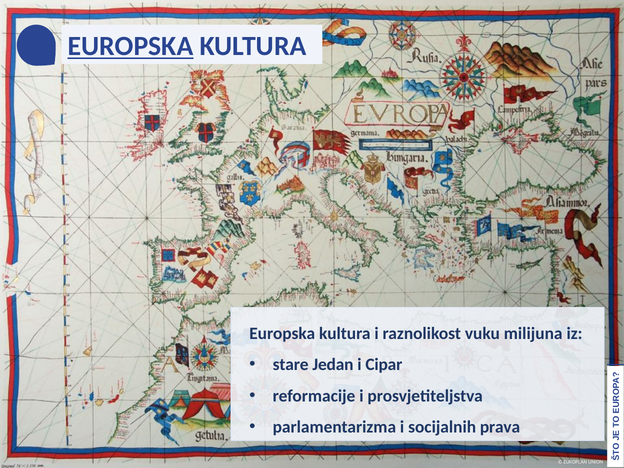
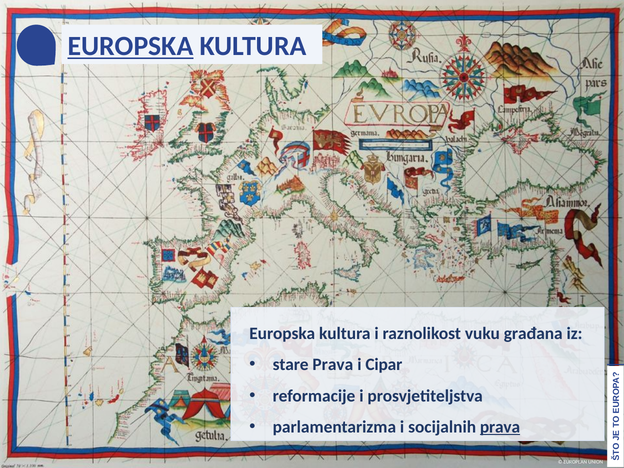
milijuna: milijuna -> građana
stare Jedan: Jedan -> Prava
prava at (500, 427) underline: none -> present
